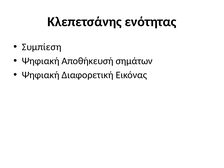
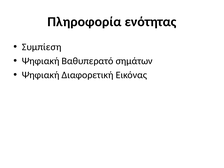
Κλεπετσάνης: Κλεπετσάνης -> Πληροφορία
Αποθήκευσή: Αποθήκευσή -> Βαθυπερατό
